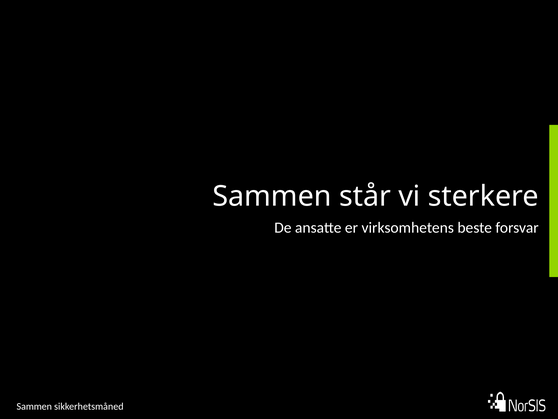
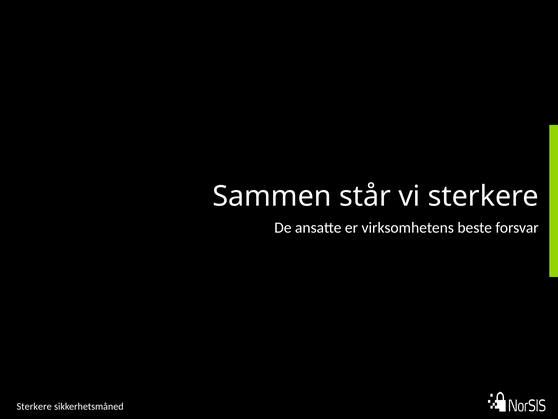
Sammen at (34, 406): Sammen -> Sterkere
